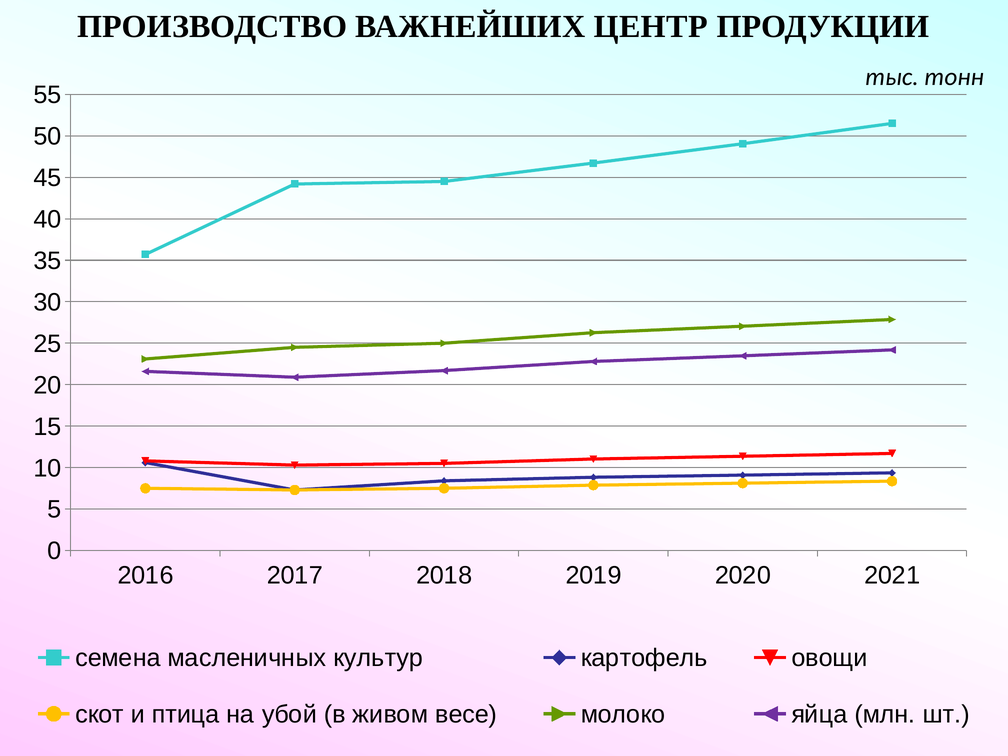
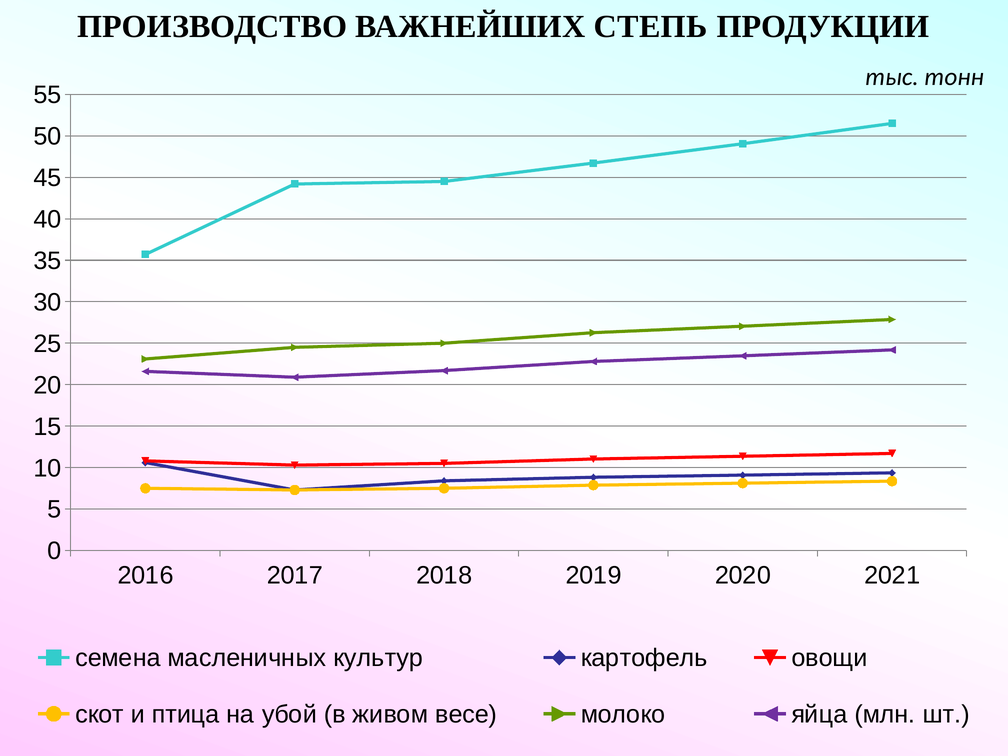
ЦЕНТР: ЦЕНТР -> СТЕПЬ
